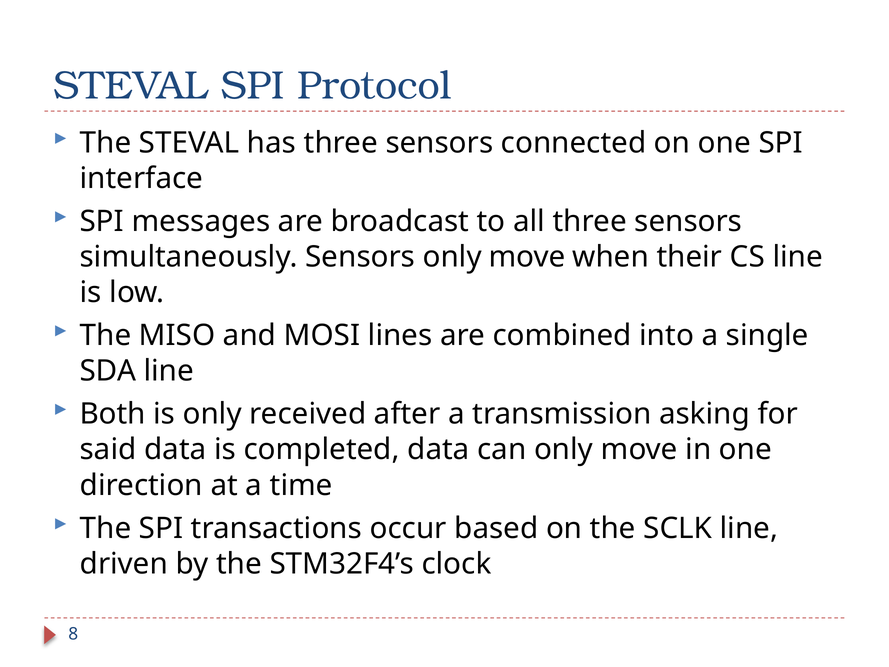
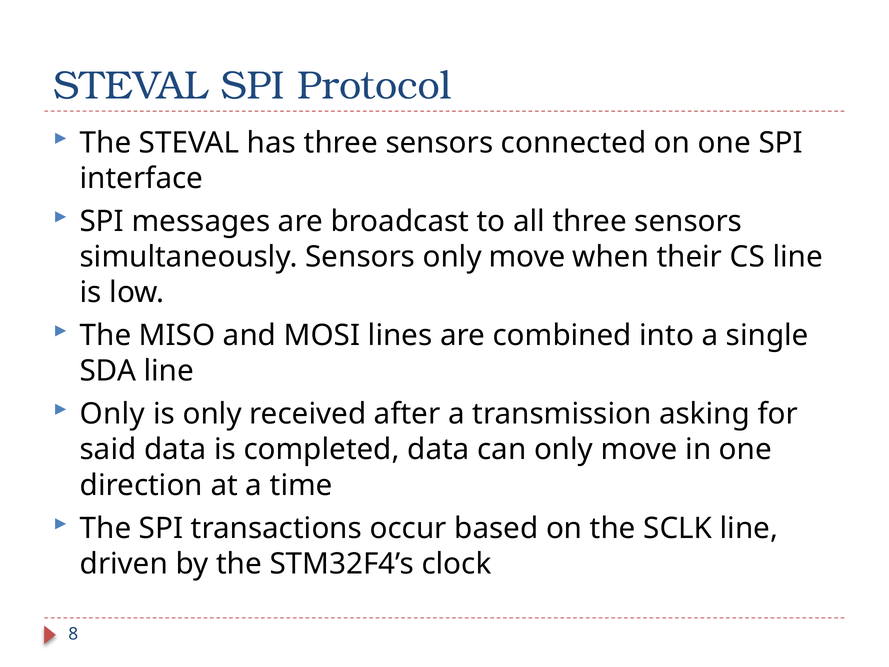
Both at (113, 414): Both -> Only
